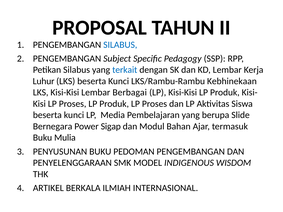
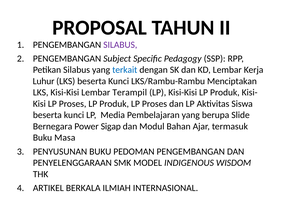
SILABUS at (120, 45) colour: blue -> purple
Kebhinekaan: Kebhinekaan -> Menciptakan
Berbagai: Berbagai -> Terampil
Mulia: Mulia -> Masa
